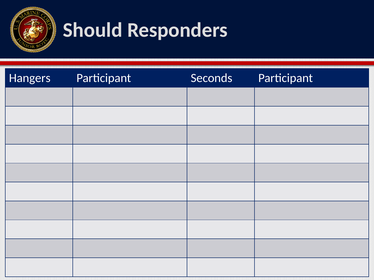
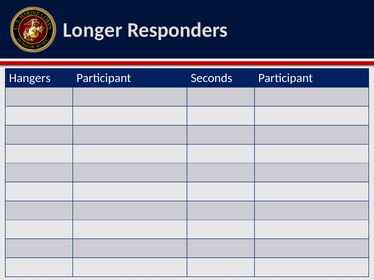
Should: Should -> Longer
